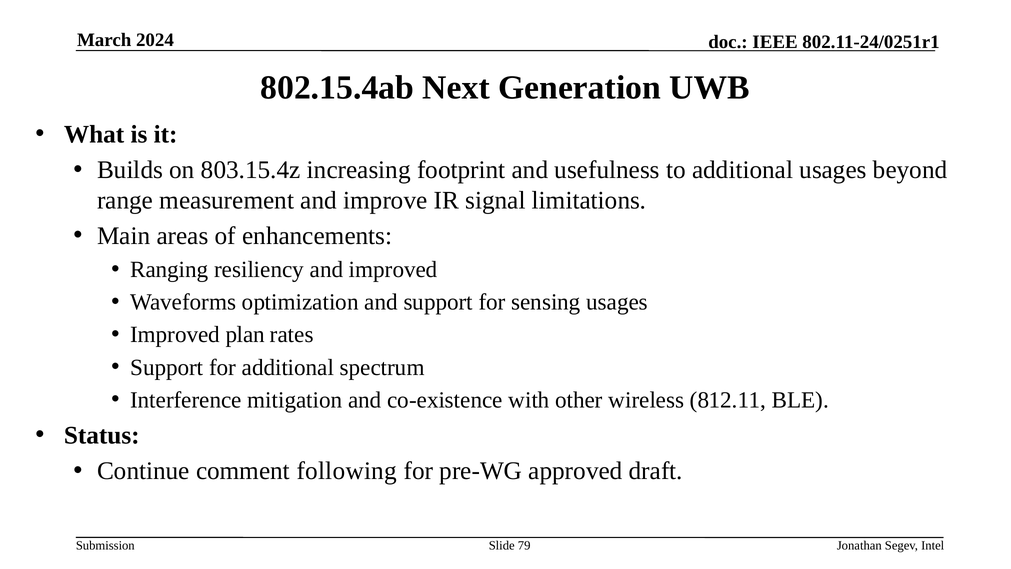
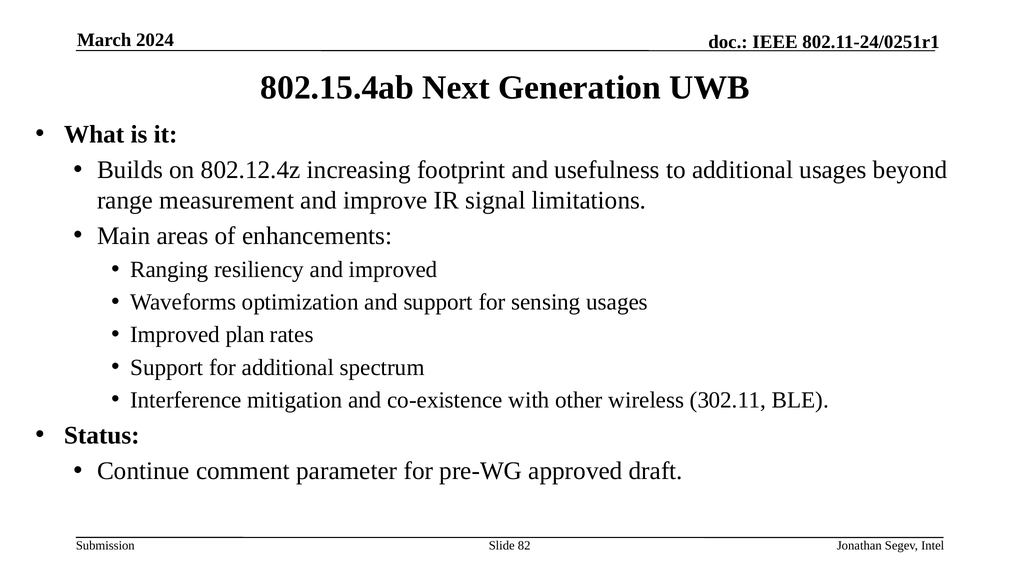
803.15.4z: 803.15.4z -> 802.12.4z
812.11: 812.11 -> 302.11
following: following -> parameter
79: 79 -> 82
